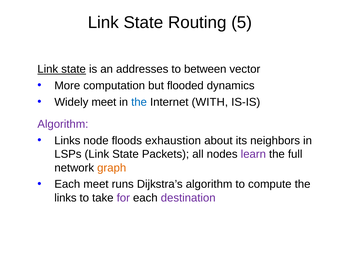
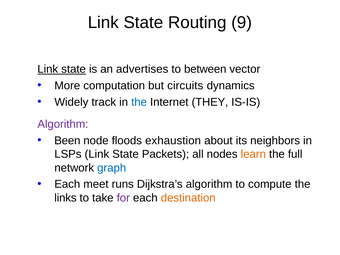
5: 5 -> 9
addresses: addresses -> advertises
flooded: flooded -> circuits
Widely meet: meet -> track
WITH: WITH -> THEY
Links at (67, 141): Links -> Been
learn colour: purple -> orange
graph colour: orange -> blue
destination colour: purple -> orange
